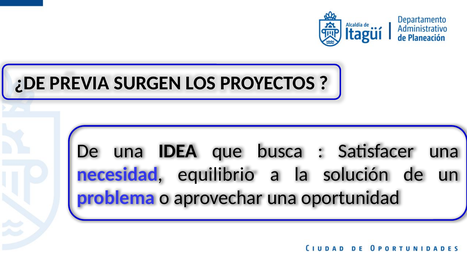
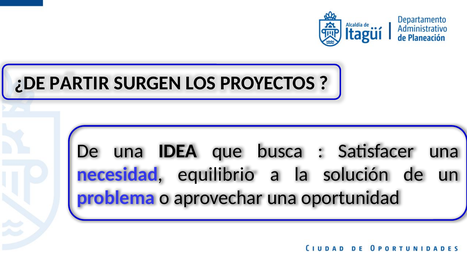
PREVIA: PREVIA -> PARTIR
